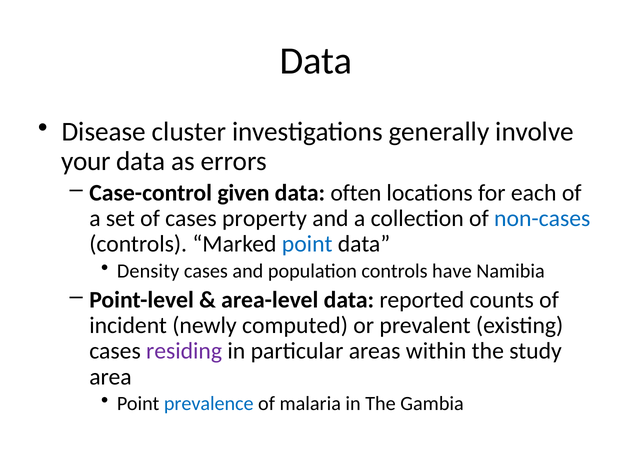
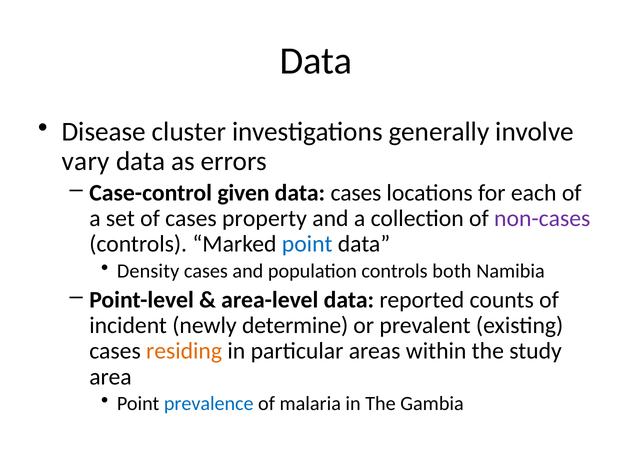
your: your -> vary
data often: often -> cases
non-cases colour: blue -> purple
have: have -> both
computed: computed -> determine
residing colour: purple -> orange
